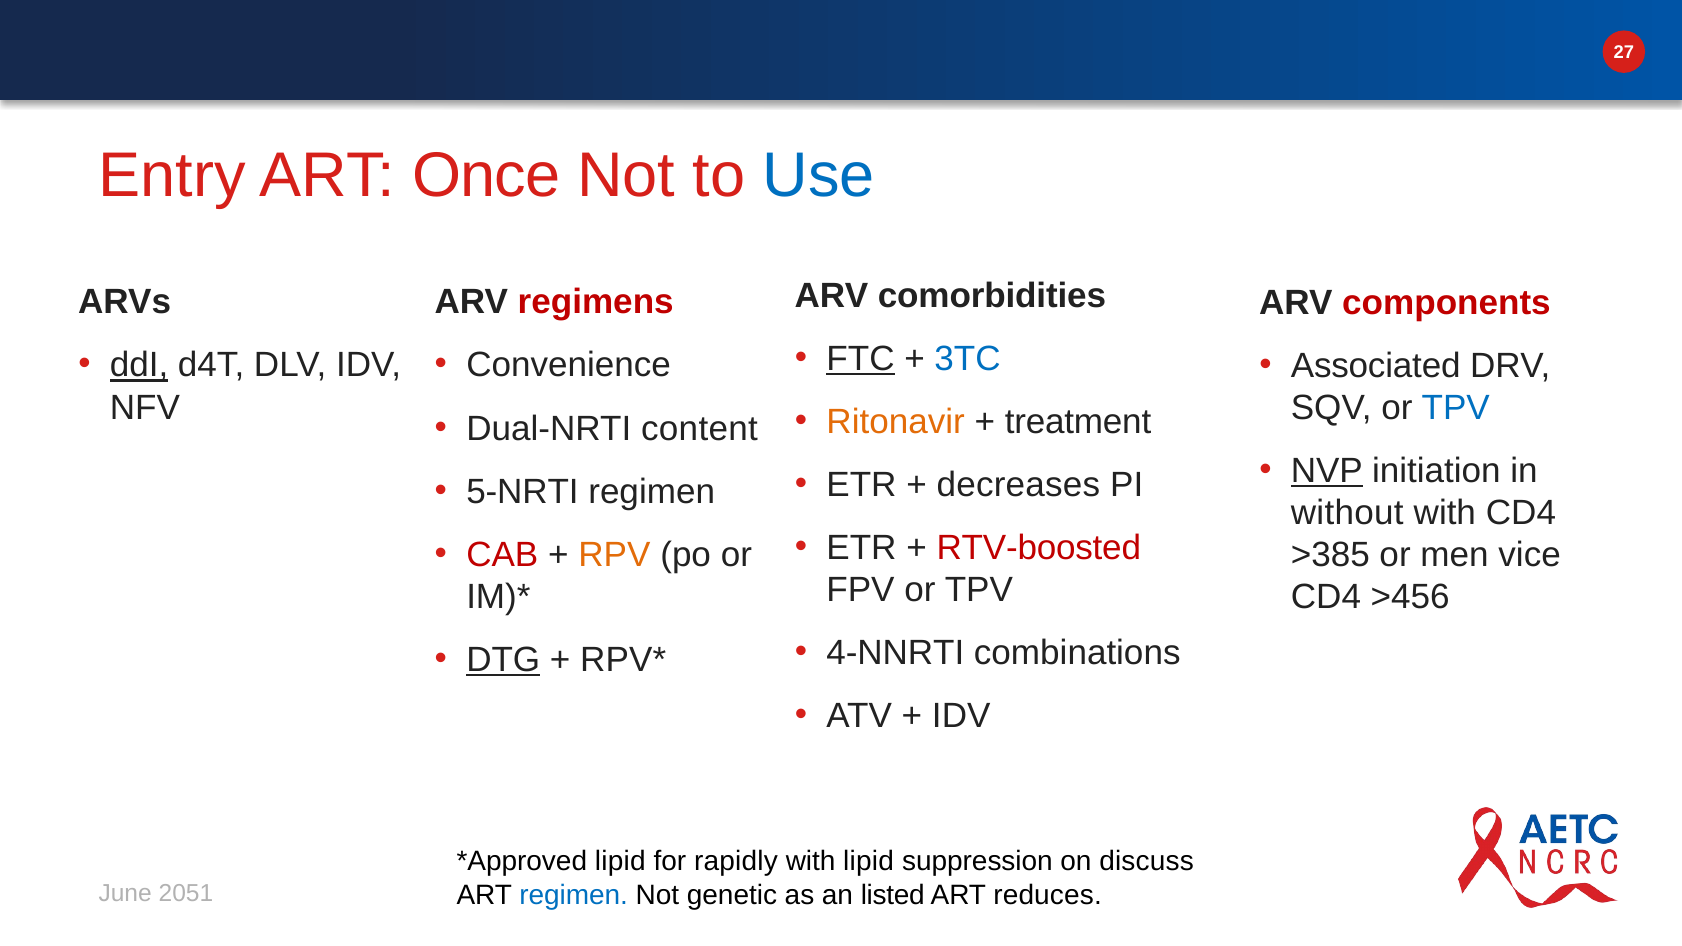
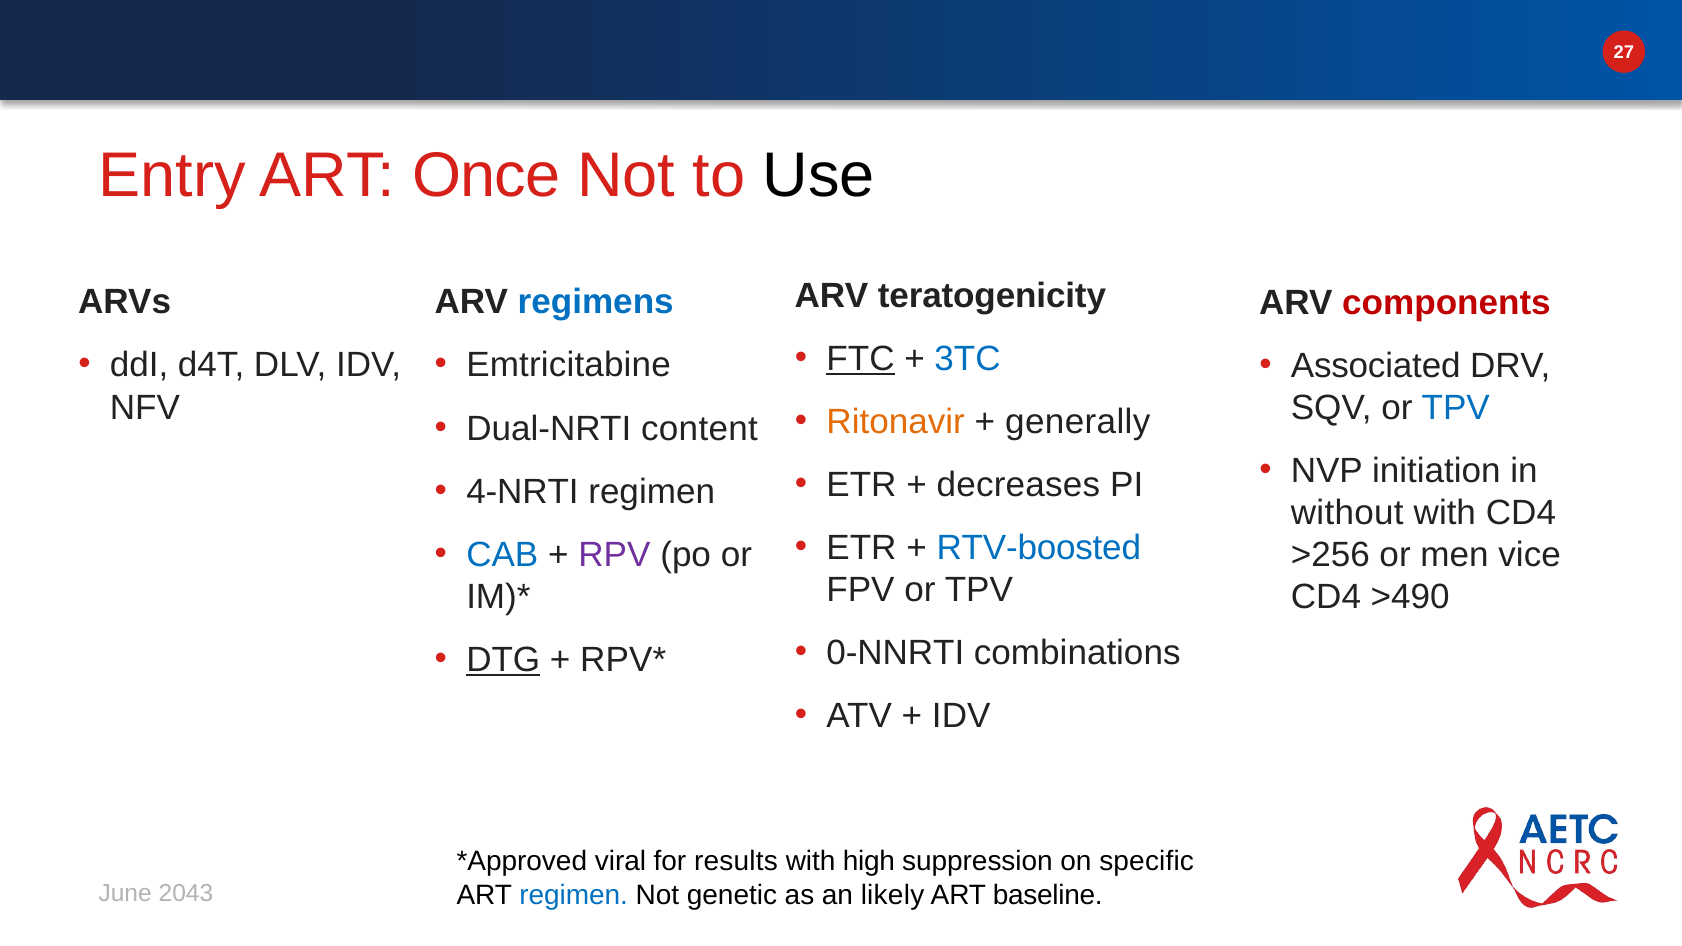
Use colour: blue -> black
comorbidities: comorbidities -> teratogenicity
regimens colour: red -> blue
ddI underline: present -> none
Convenience: Convenience -> Emtricitabine
treatment: treatment -> generally
NVP underline: present -> none
5-NRTI: 5-NRTI -> 4-NRTI
RTV-boosted colour: red -> blue
CAB colour: red -> blue
RPV colour: orange -> purple
>385: >385 -> >256
>456: >456 -> >490
4-NNRTI: 4-NNRTI -> 0-NNRTI
lipid at (620, 862): lipid -> viral
rapidly: rapidly -> results
with lipid: lipid -> high
discuss: discuss -> specific
2051: 2051 -> 2043
listed: listed -> likely
reduces: reduces -> baseline
